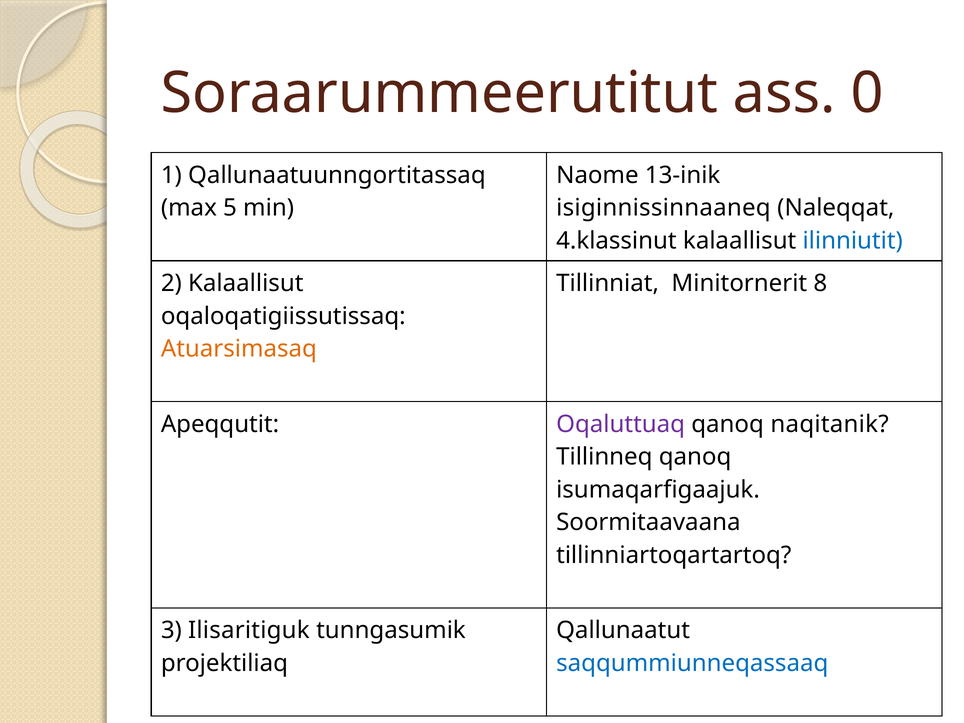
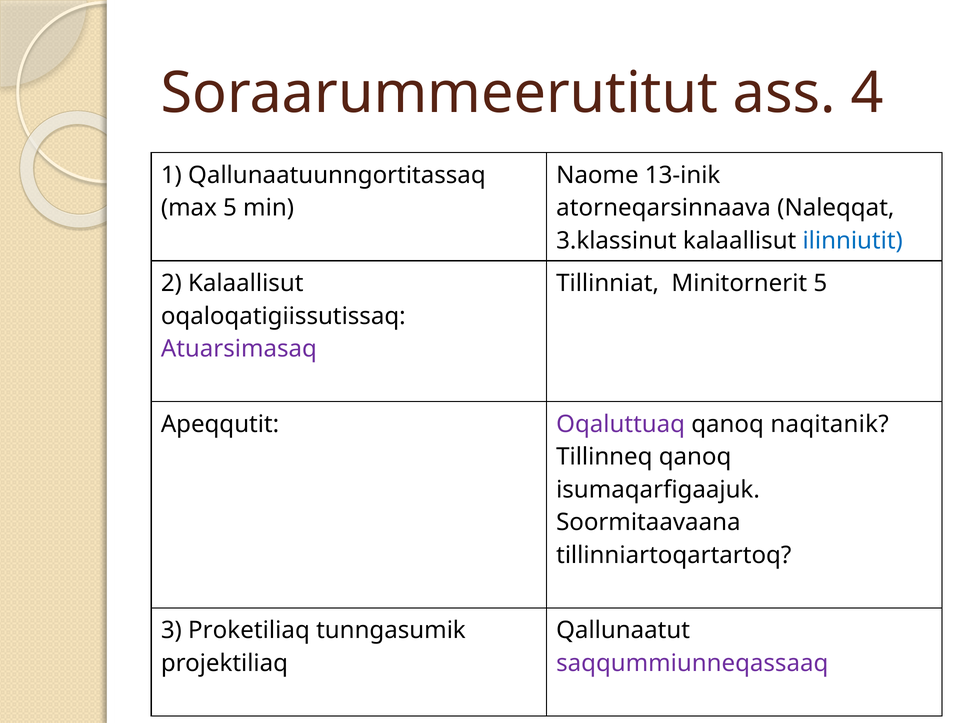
0: 0 -> 4
isiginnissinnaaneq: isiginnissinnaaneq -> atorneqarsinnaava
4.klassinut: 4.klassinut -> 3.klassinut
Minitornerit 8: 8 -> 5
Atuarsimasaq colour: orange -> purple
Ilisaritiguk: Ilisaritiguk -> Proketiliaq
saqqummiunneqassaaq colour: blue -> purple
